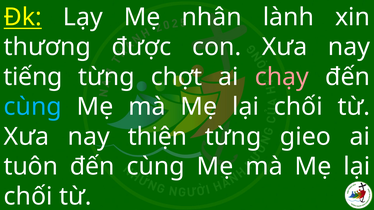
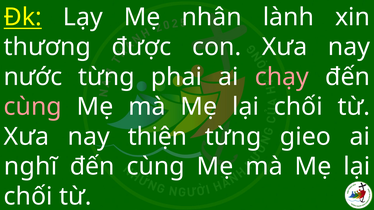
tiếng: tiếng -> nước
chợt: chợt -> phai
cùng at (33, 107) colour: light blue -> pink
tuôn: tuôn -> nghĩ
